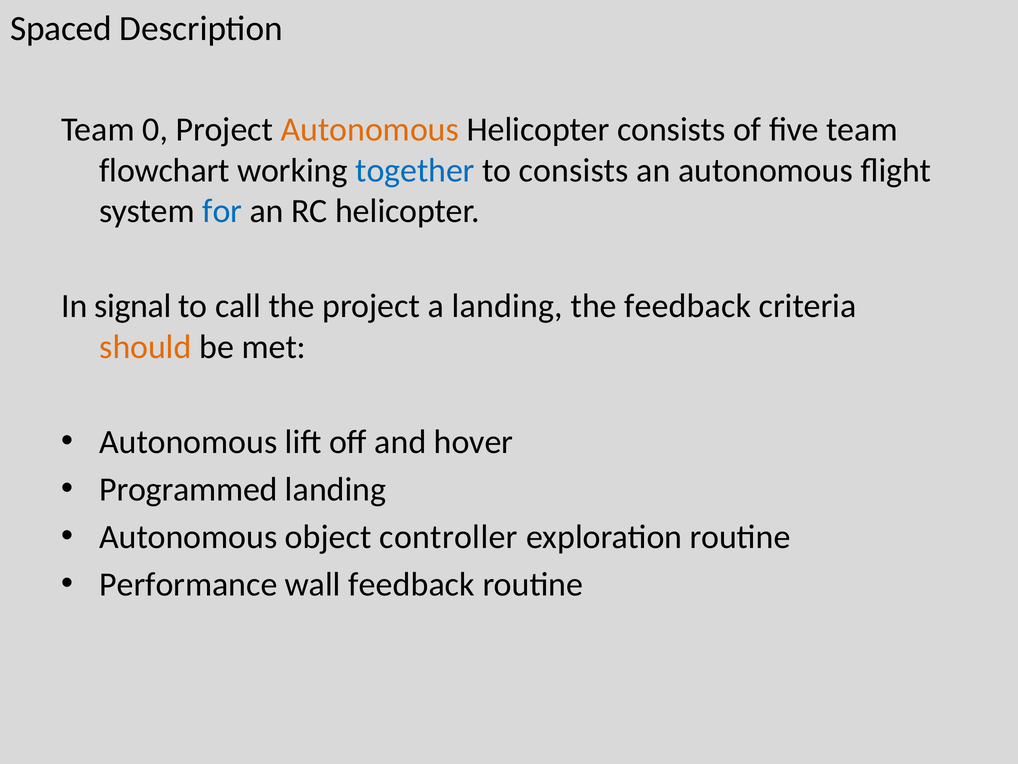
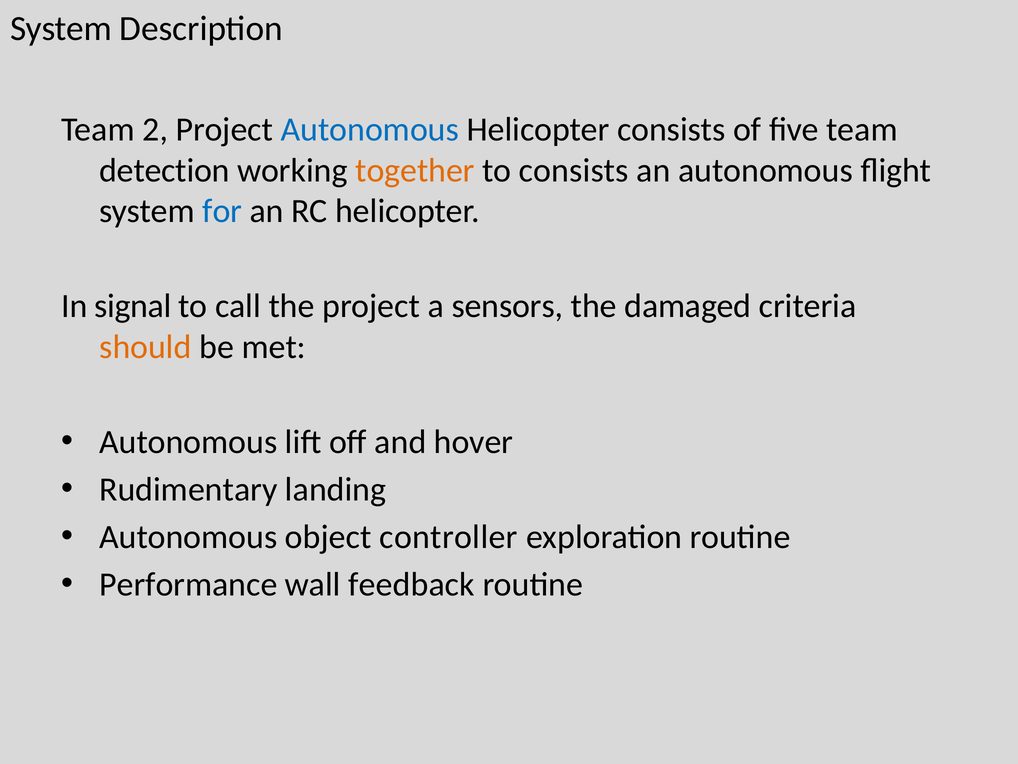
Spaced at (61, 29): Spaced -> System
0: 0 -> 2
Autonomous at (370, 130) colour: orange -> blue
flowchart: flowchart -> detection
together colour: blue -> orange
a landing: landing -> sensors
the feedback: feedback -> damaged
Programmed: Programmed -> Rudimentary
